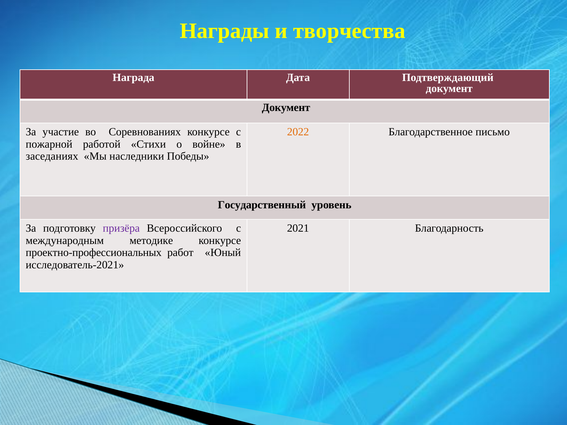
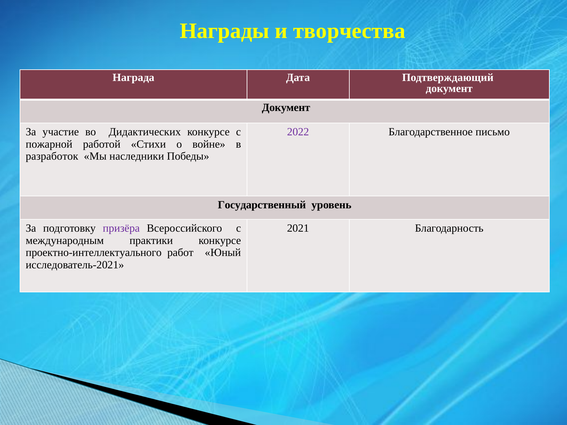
Соревнованиях: Соревнованиях -> Дидактических
2022 colour: orange -> purple
заседаниях: заседаниях -> разработок
методике: методике -> практики
проектно-профессиональных: проектно-профессиональных -> проектно-интеллектуального
